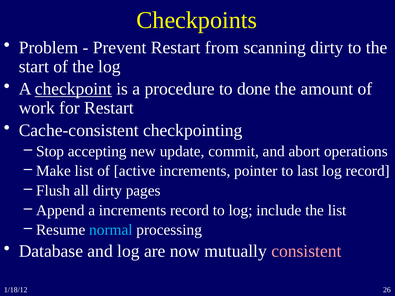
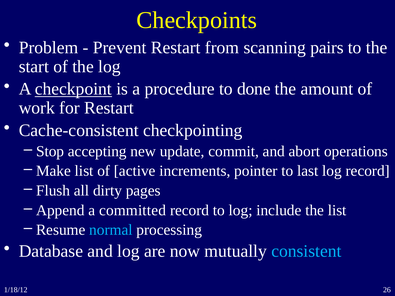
scanning dirty: dirty -> pairs
a increments: increments -> committed
consistent colour: pink -> light blue
